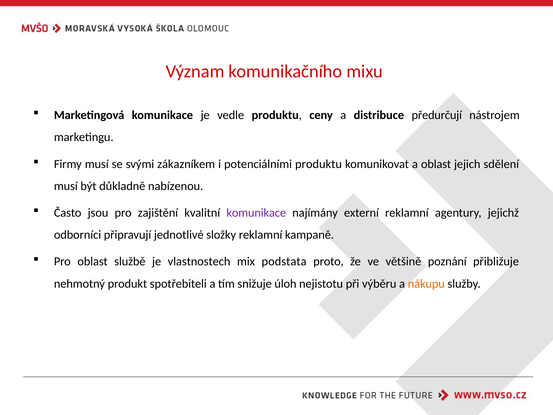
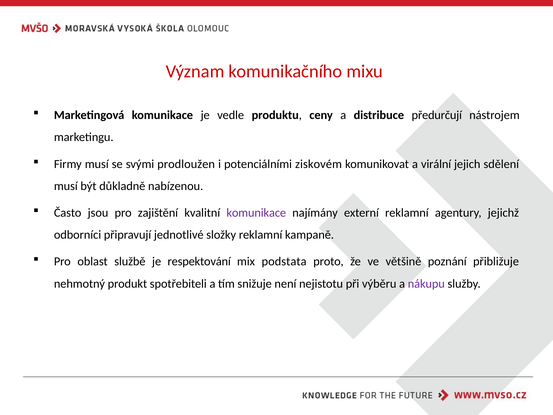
zákazníkem: zákazníkem -> prodloužen
potenciálními produktu: produktu -> ziskovém
a oblast: oblast -> virální
vlastnostech: vlastnostech -> respektování
úloh: úloh -> není
nákupu colour: orange -> purple
